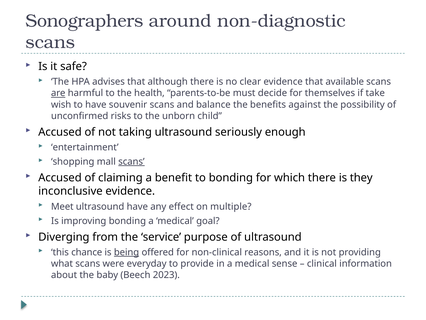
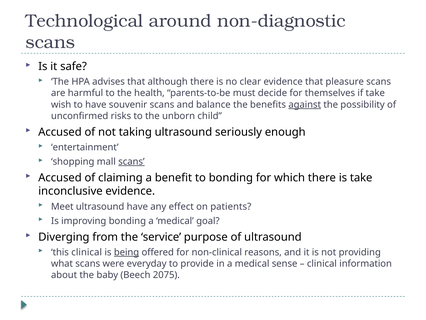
Sonographers: Sonographers -> Technological
available: available -> pleasure
are underline: present -> none
against underline: none -> present
is they: they -> take
multiple: multiple -> patients
this chance: chance -> clinical
2023: 2023 -> 2075
